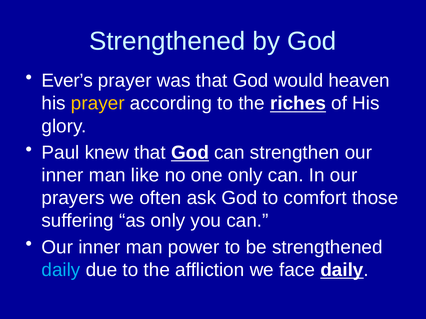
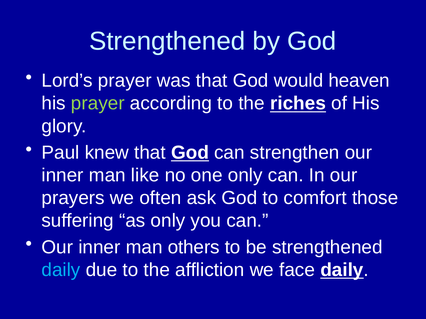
Ever’s: Ever’s -> Lord’s
prayer at (98, 104) colour: yellow -> light green
power: power -> others
